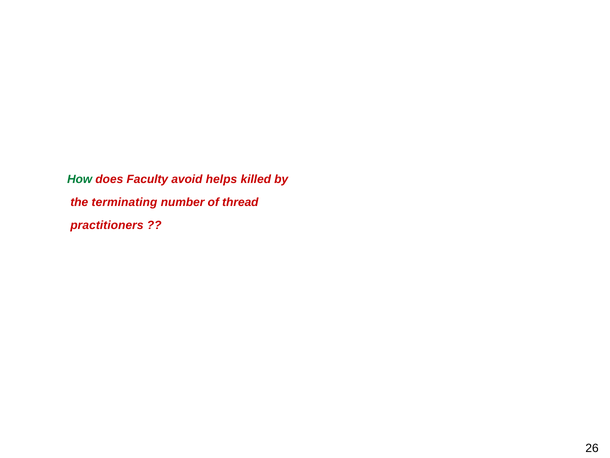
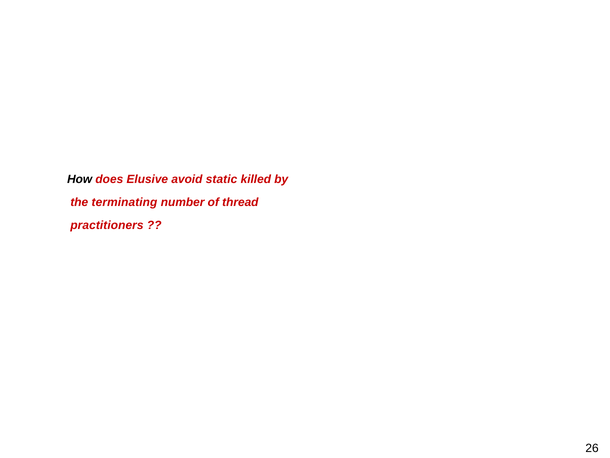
How colour: green -> black
Faculty: Faculty -> Elusive
helps: helps -> static
